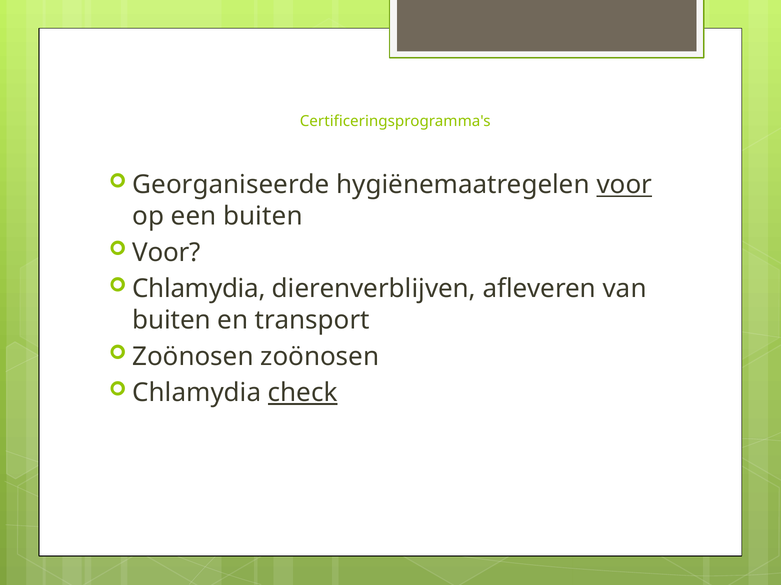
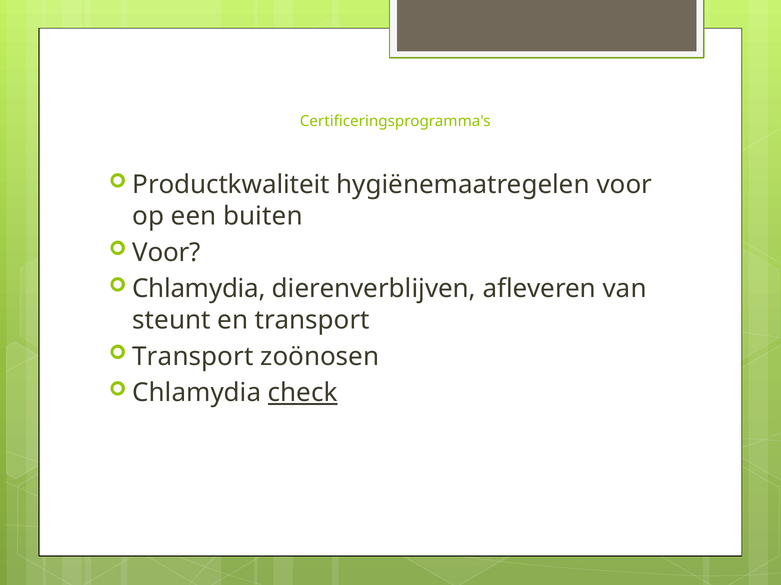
Georganiseerde: Georganiseerde -> Productkwaliteit
voor at (624, 185) underline: present -> none
buiten at (172, 320): buiten -> steunt
Zoönosen at (193, 357): Zoönosen -> Transport
